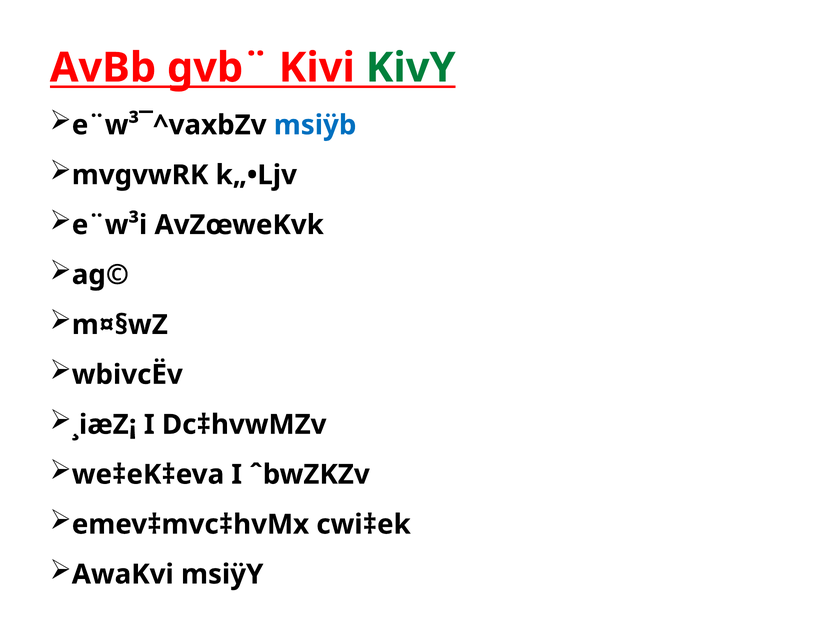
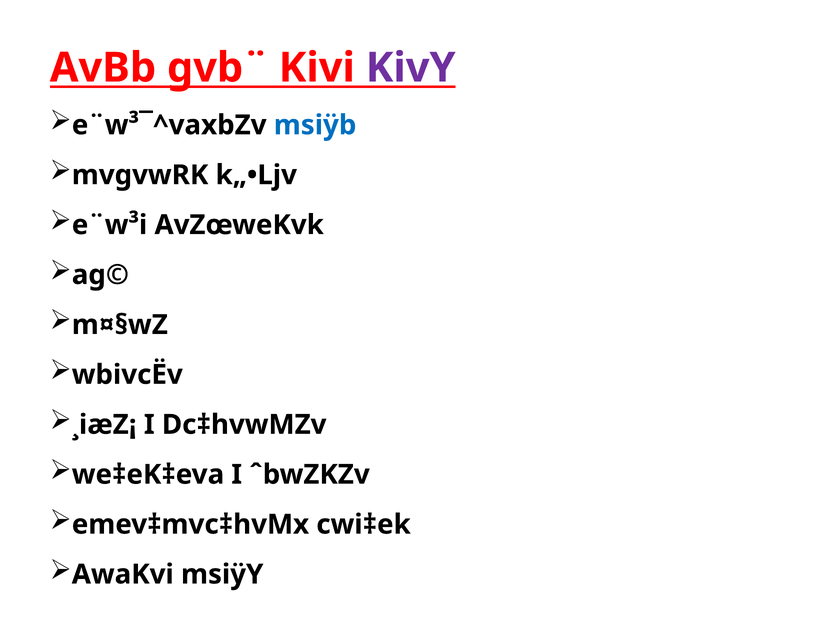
KivY colour: green -> purple
